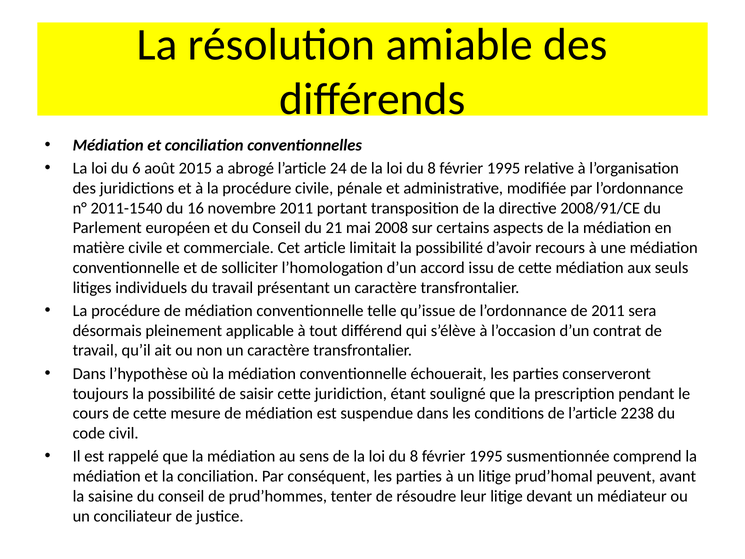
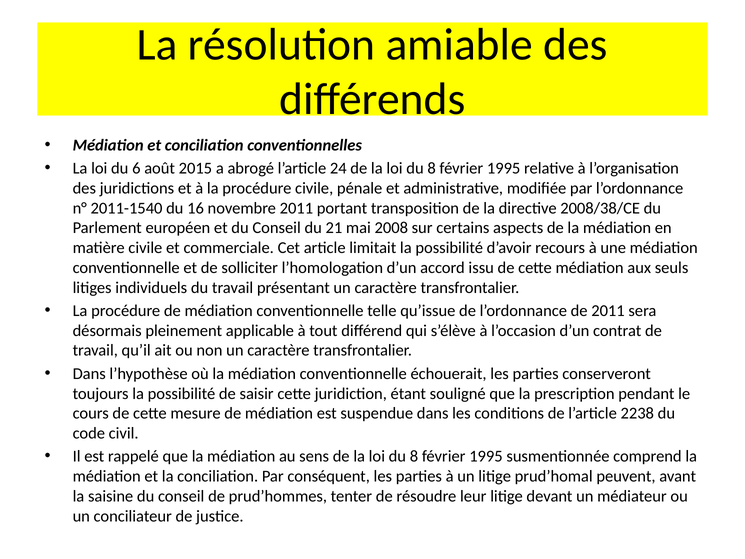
2008/91/CE: 2008/91/CE -> 2008/38/CE
